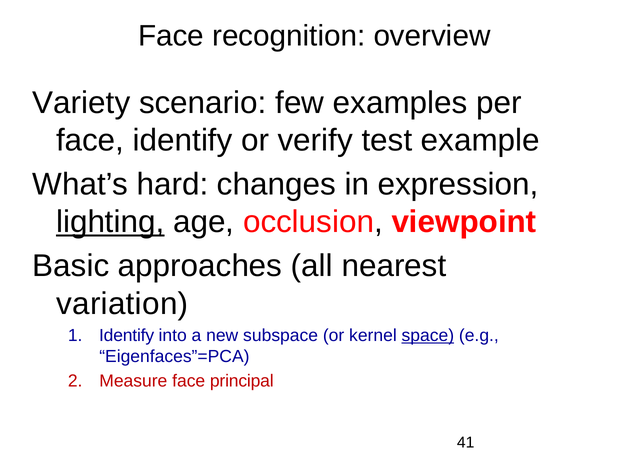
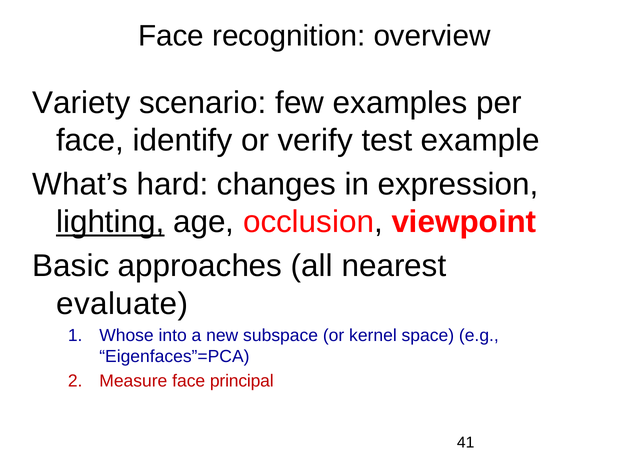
variation: variation -> evaluate
Identify at (127, 336): Identify -> Whose
space underline: present -> none
